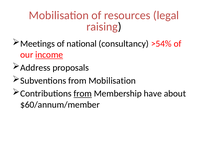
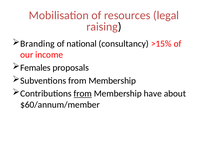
Meetings: Meetings -> Branding
>54%: >54% -> >15%
income underline: present -> none
Address: Address -> Females
Subventions from Mobilisation: Mobilisation -> Membership
